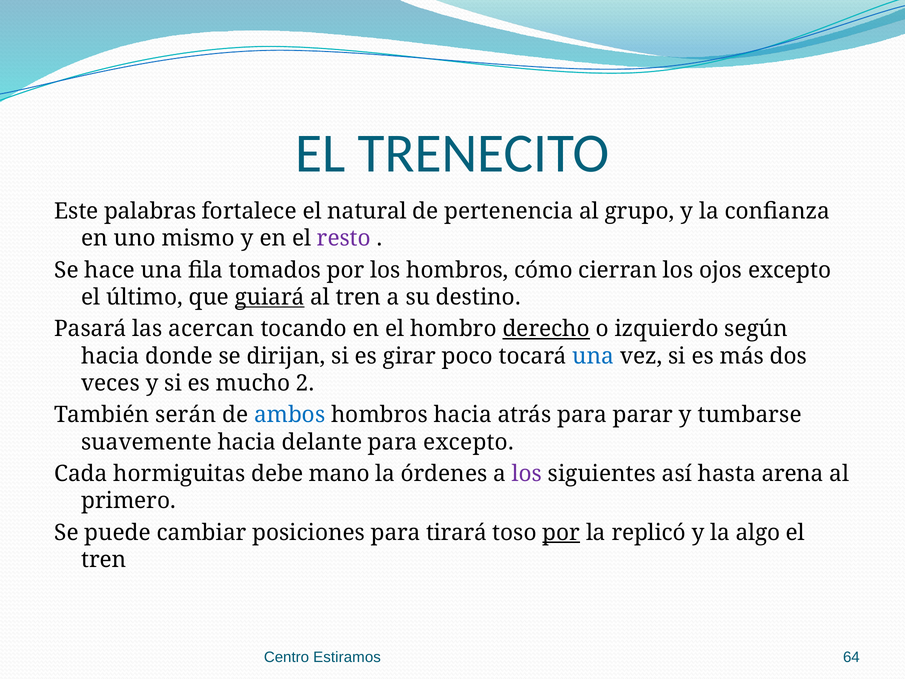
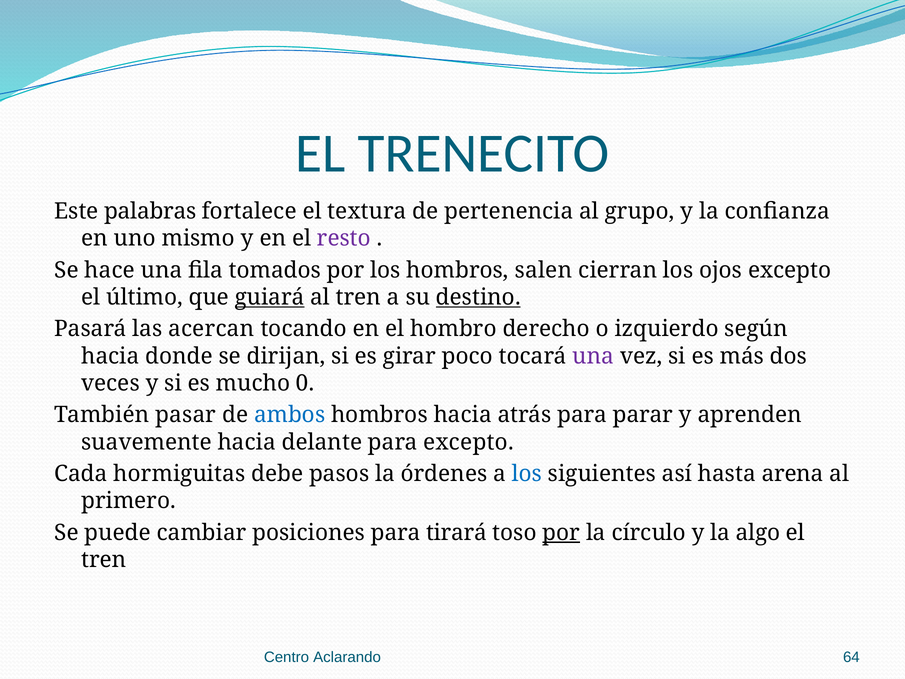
natural: natural -> textura
cómo: cómo -> salen
destino underline: none -> present
derecho underline: present -> none
una at (593, 356) colour: blue -> purple
2: 2 -> 0
serán: serán -> pasar
tumbarse: tumbarse -> aprenden
mano: mano -> pasos
los at (527, 474) colour: purple -> blue
replicó: replicó -> círculo
Estiramos: Estiramos -> Aclarando
